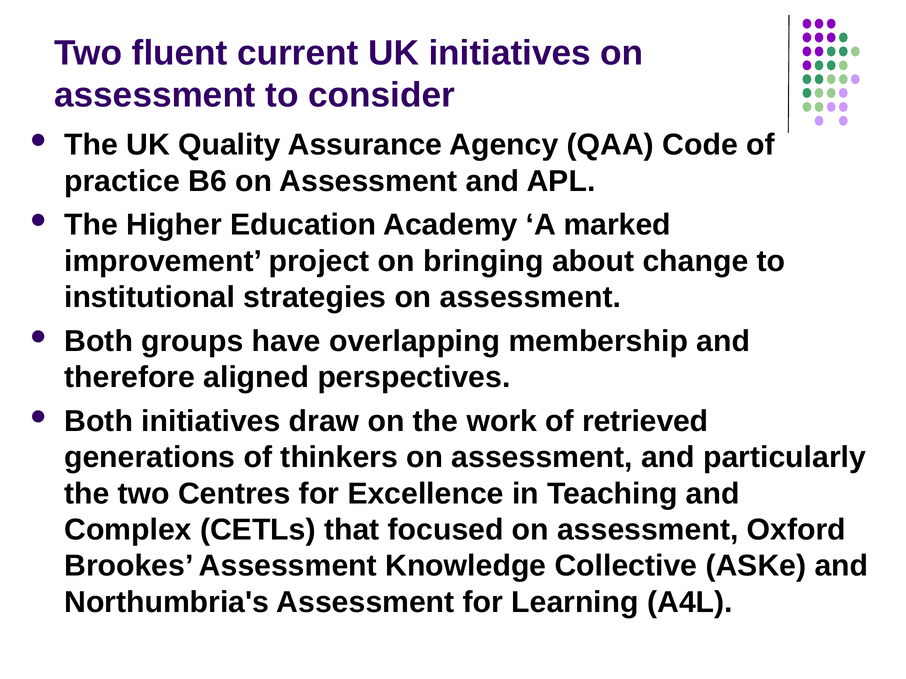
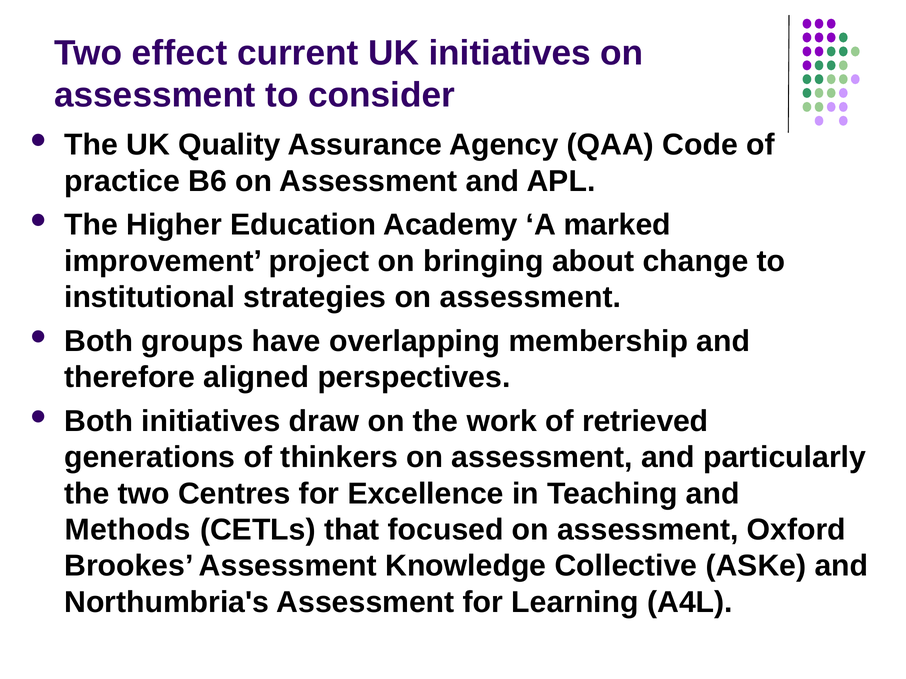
fluent: fluent -> effect
Complex: Complex -> Methods
